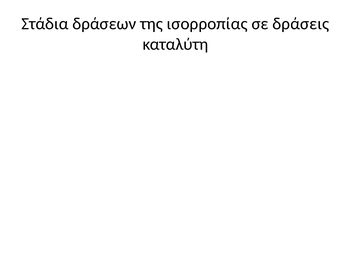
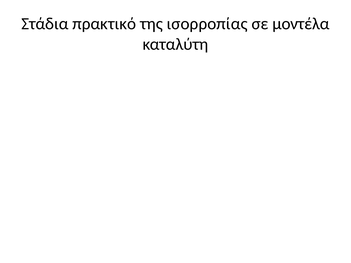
δράσεων: δράσεων -> πρακτικό
δράσεις: δράσεις -> μοντέλα
